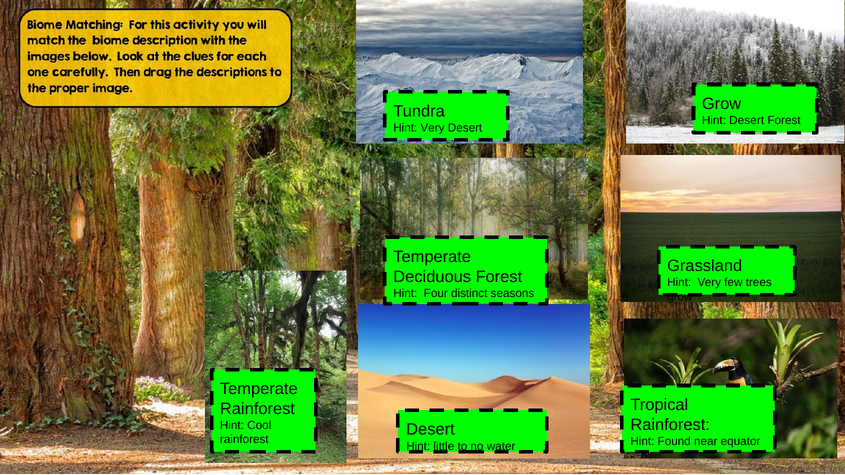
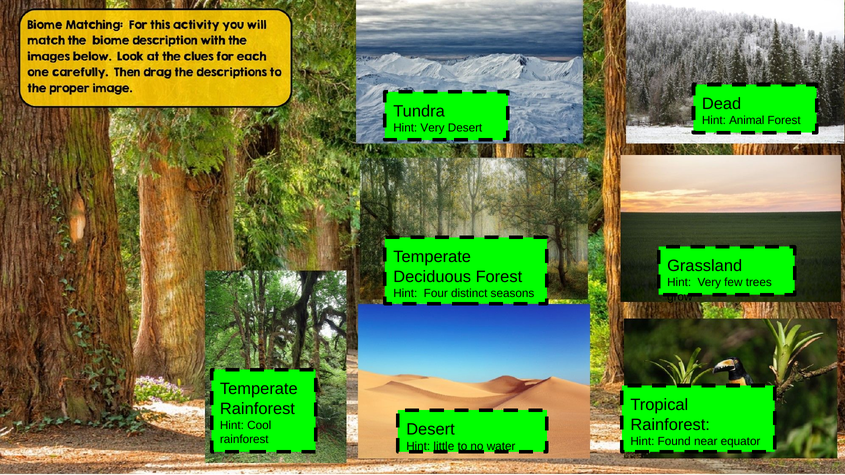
Grow at (722, 104): Grow -> Dead
Hint Desert: Desert -> Animal
